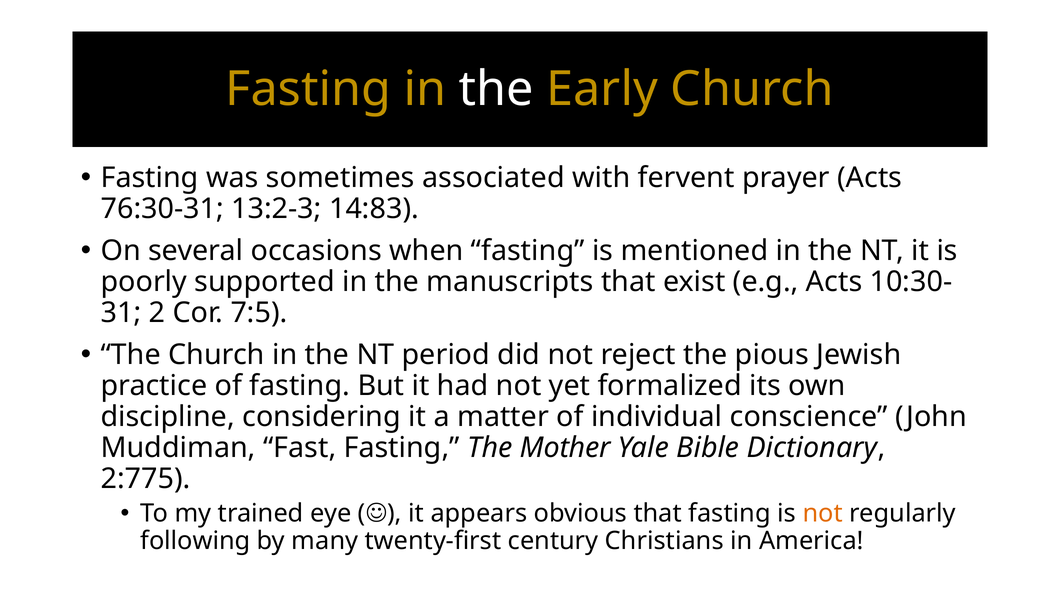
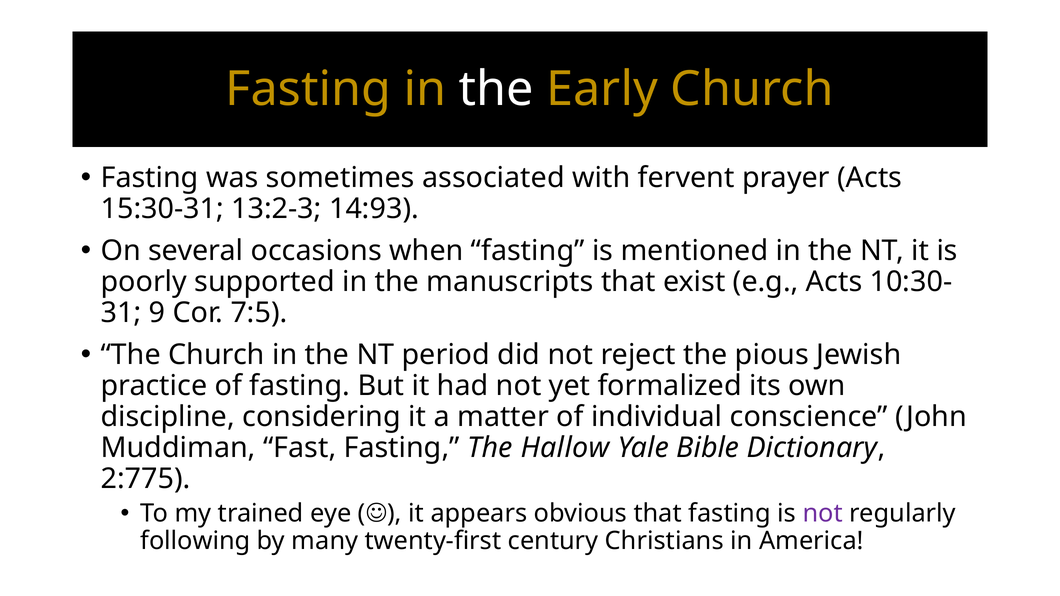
76:30-31: 76:30-31 -> 15:30-31
14:83: 14:83 -> 14:93
2: 2 -> 9
Mother: Mother -> Hallow
not at (823, 514) colour: orange -> purple
